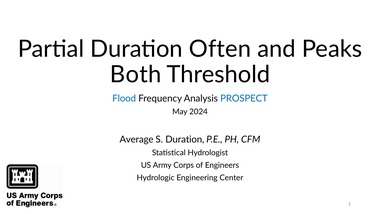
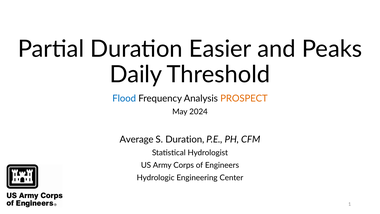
Often: Often -> Easier
Both: Both -> Daily
PROSPECT colour: blue -> orange
